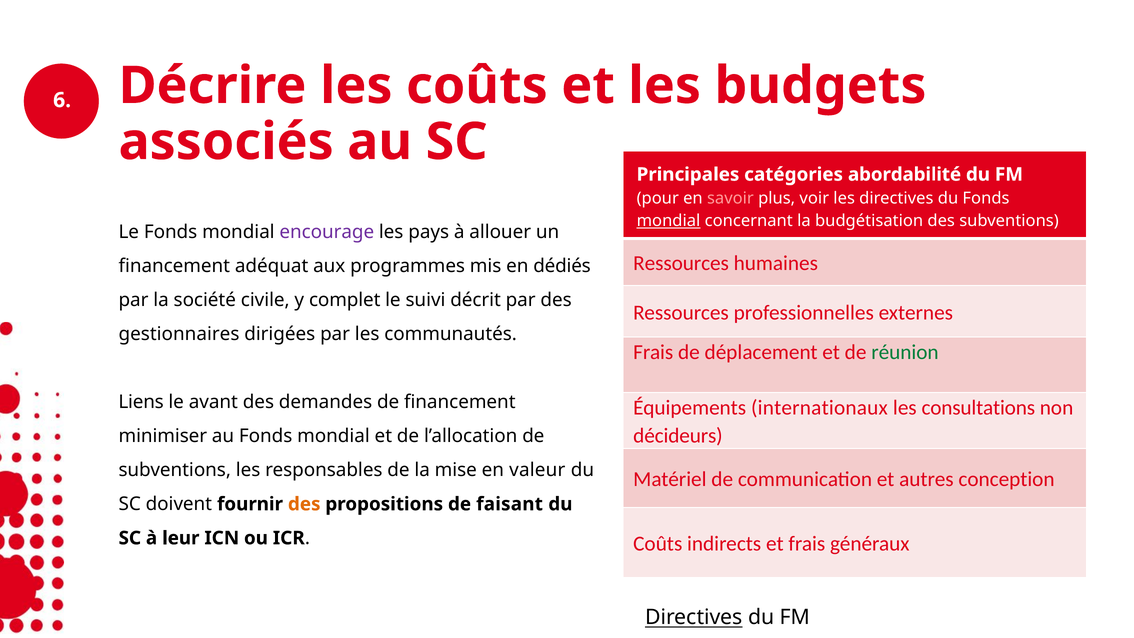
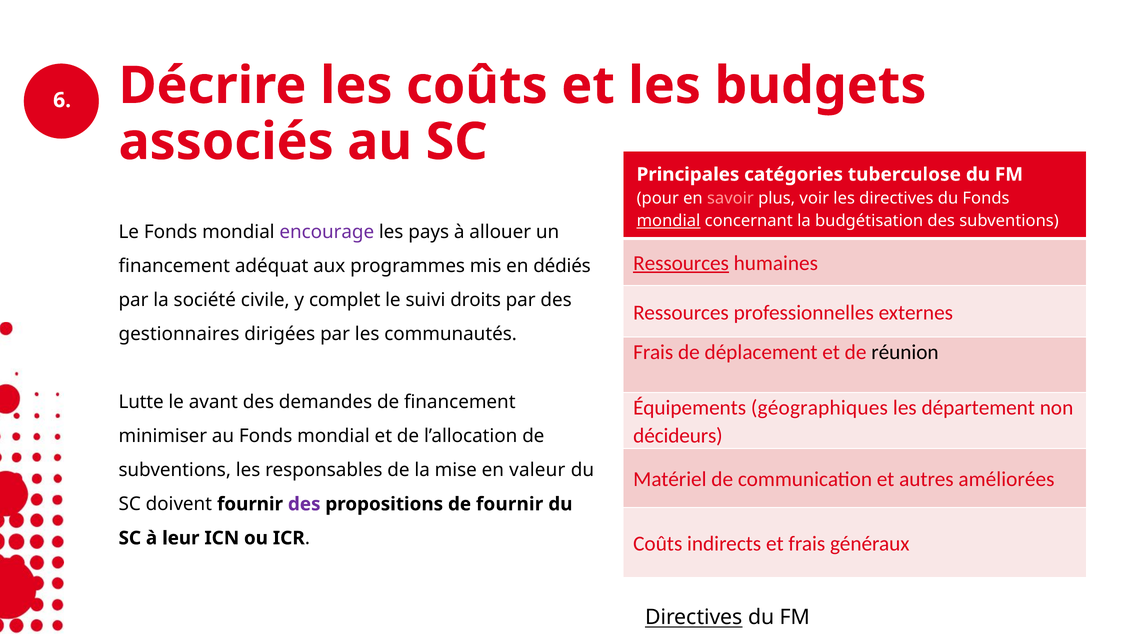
abordabilité: abordabilité -> tuberculose
Ressources at (681, 263) underline: none -> present
décrit: décrit -> droits
réunion colour: green -> black
Liens: Liens -> Lutte
internationaux: internationaux -> géographiques
consultations: consultations -> département
conception: conception -> améliorées
des at (304, 504) colour: orange -> purple
de faisant: faisant -> fournir
